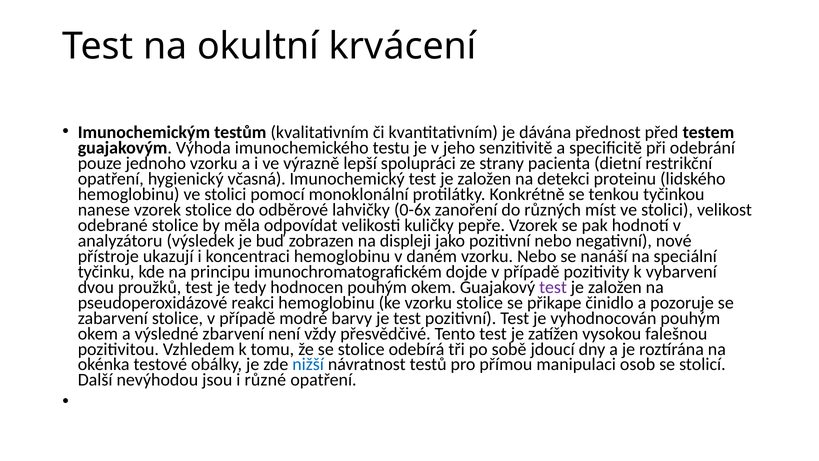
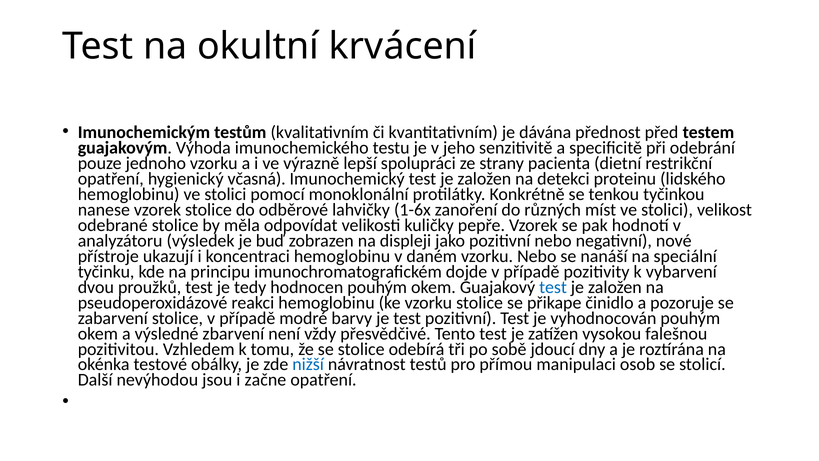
0-6x: 0-6x -> 1-6x
test at (553, 287) colour: purple -> blue
různé: různé -> začne
